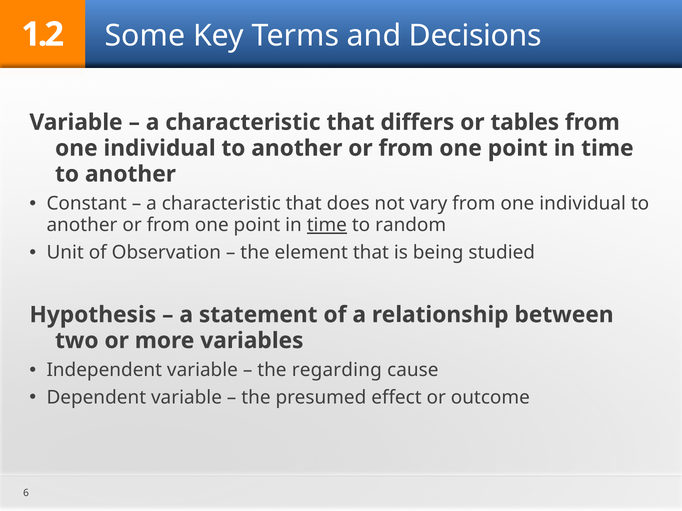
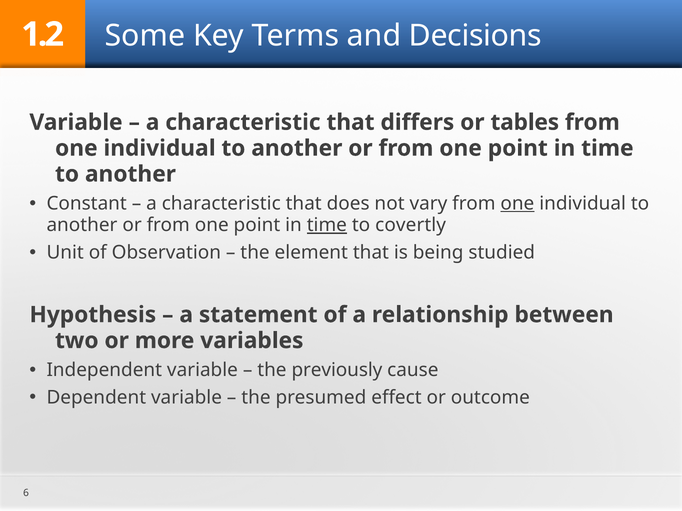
one at (517, 204) underline: none -> present
random: random -> covertly
regarding: regarding -> previously
